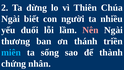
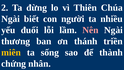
miên colour: light blue -> yellow
